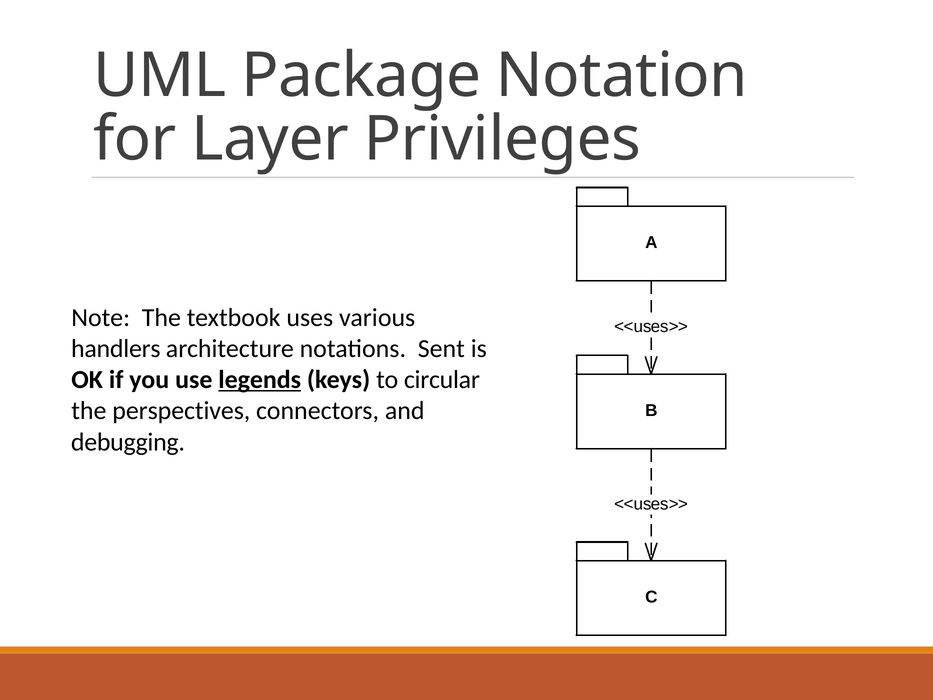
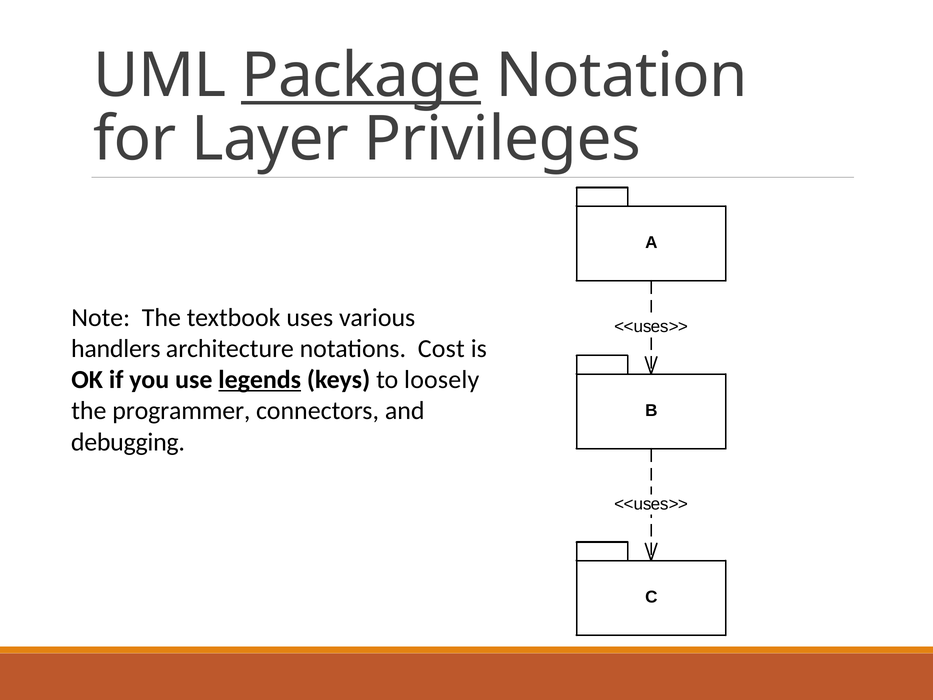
Package underline: none -> present
Sent: Sent -> Cost
circular: circular -> loosely
perspectives: perspectives -> programmer
